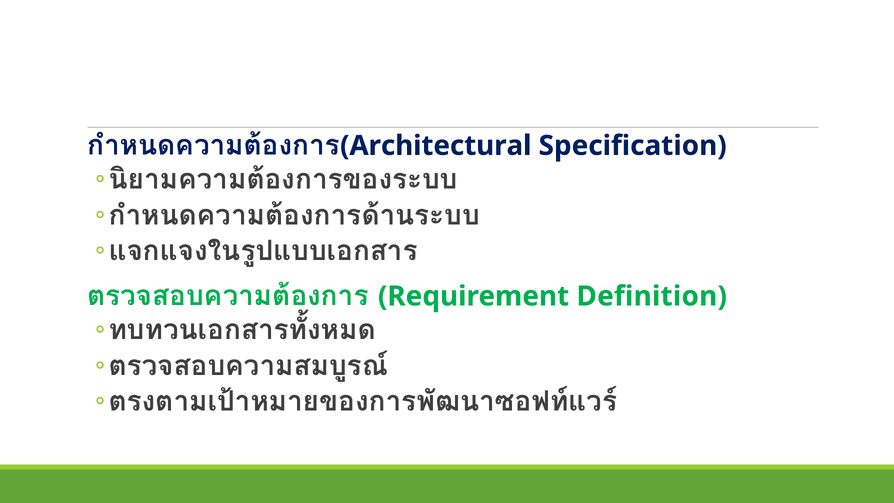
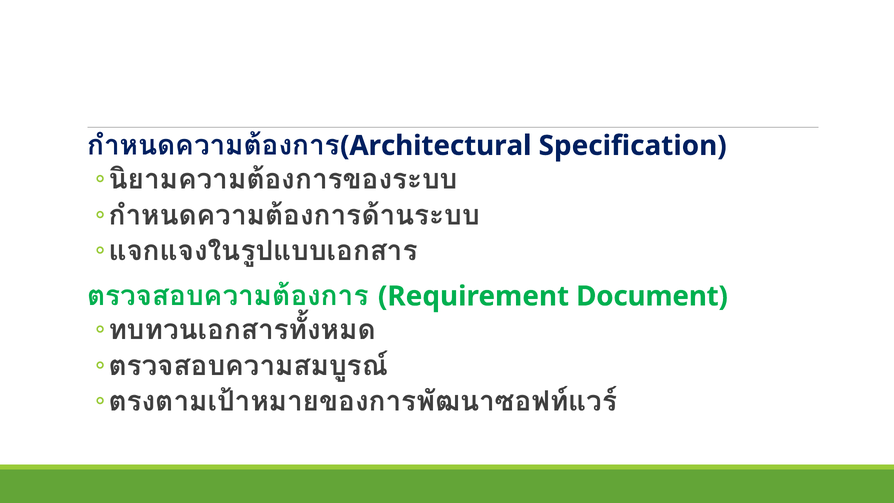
Definition: Definition -> Document
